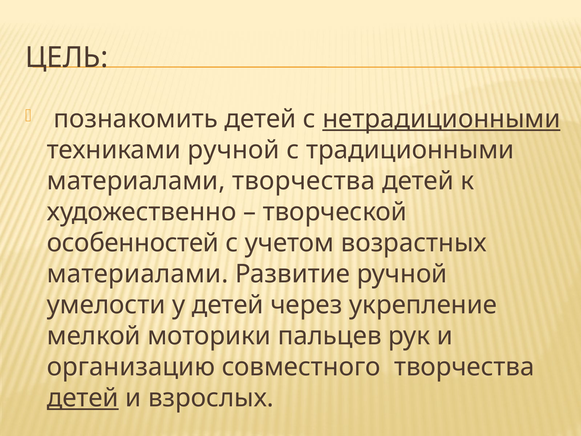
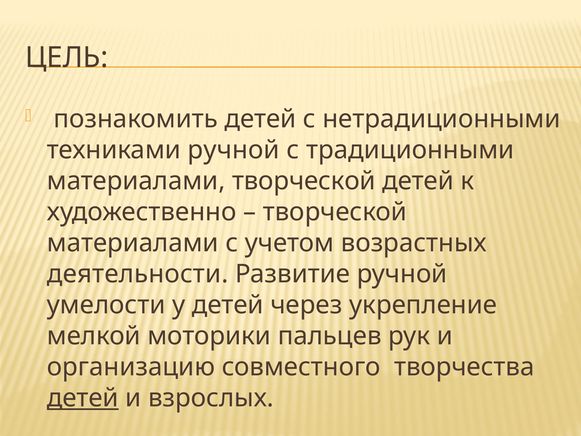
нетрадиционными underline: present -> none
материалами творчества: творчества -> творческой
особенностей at (133, 243): особенностей -> материалами
материалами at (138, 274): материалами -> деятельности
